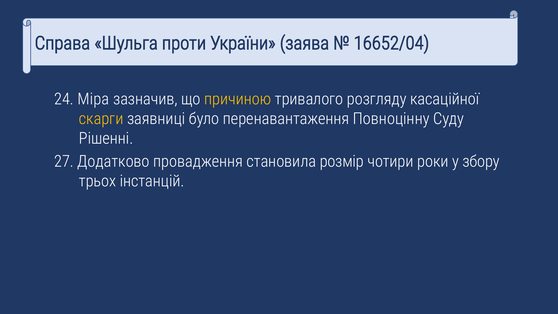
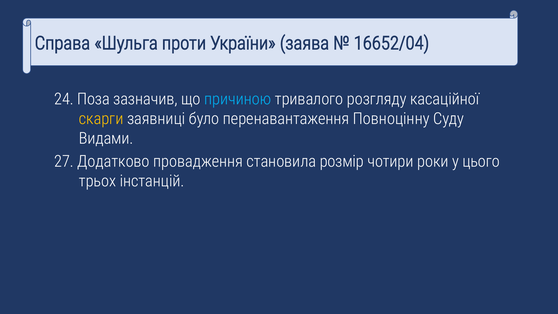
Міра: Міра -> Поза
причиною colour: yellow -> light blue
Рішенні: Рішенні -> Видами
збору: збору -> цього
